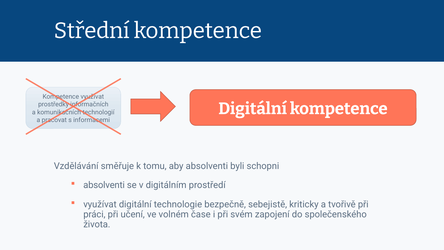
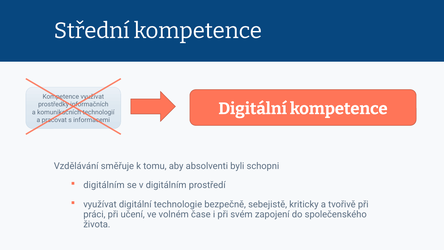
absolventi at (104, 185): absolventi -> digitálním
